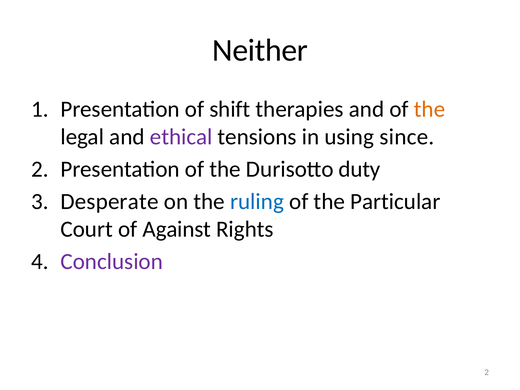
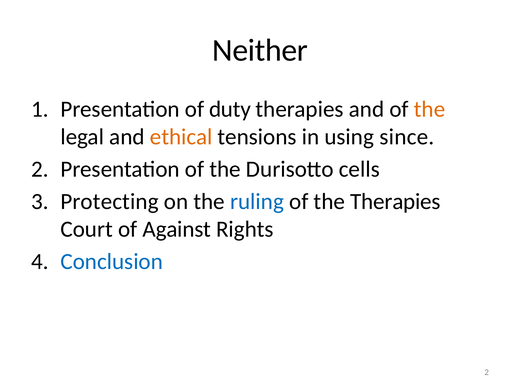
shift: shift -> duty
ethical colour: purple -> orange
duty: duty -> cells
Desperate: Desperate -> Protecting
the Particular: Particular -> Therapies
Conclusion colour: purple -> blue
